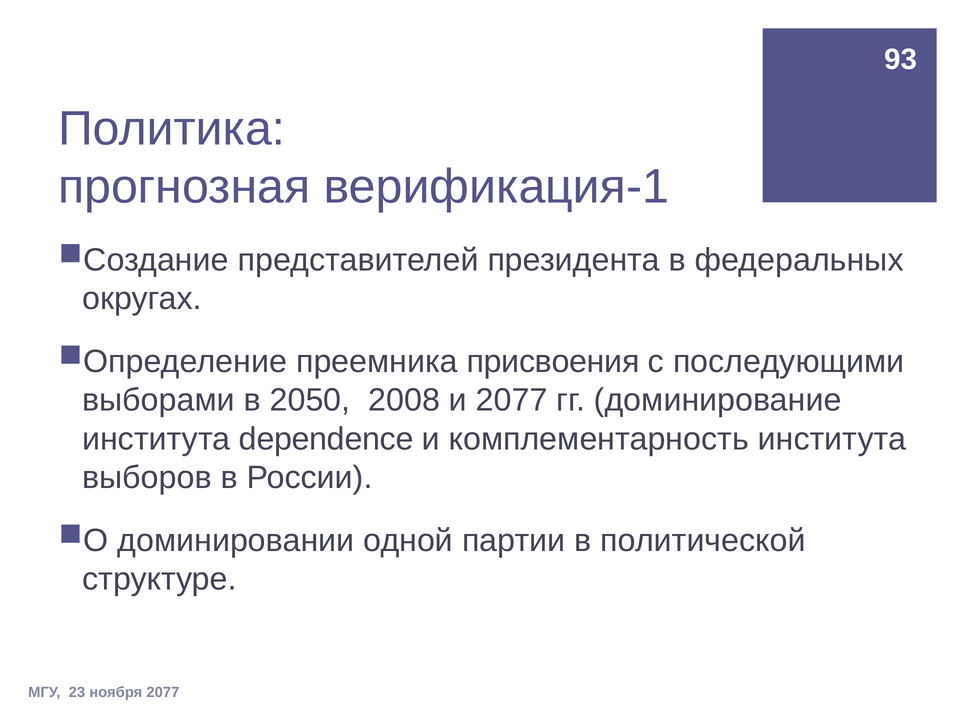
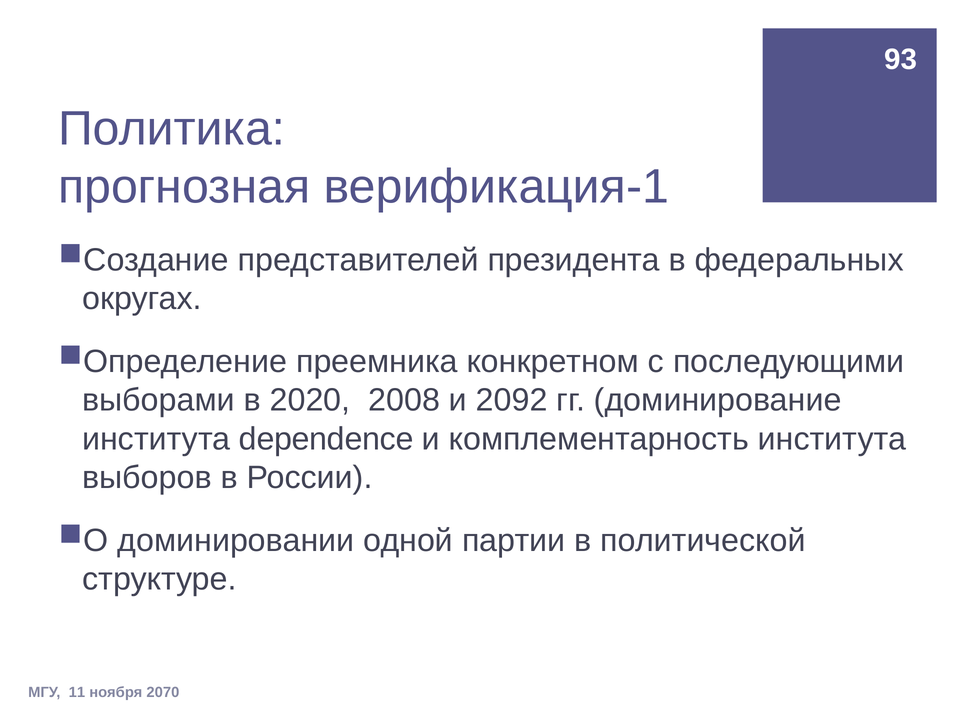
присвоения: присвоения -> конкретном
2050: 2050 -> 2020
и 2077: 2077 -> 2092
23: 23 -> 11
ноября 2077: 2077 -> 2070
